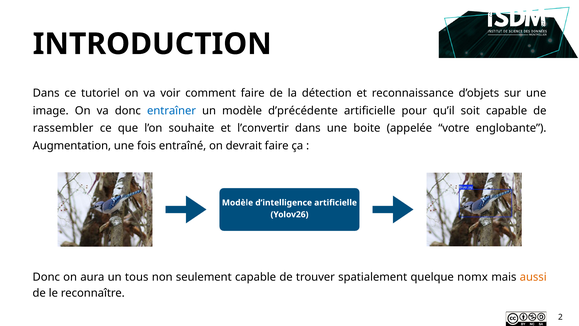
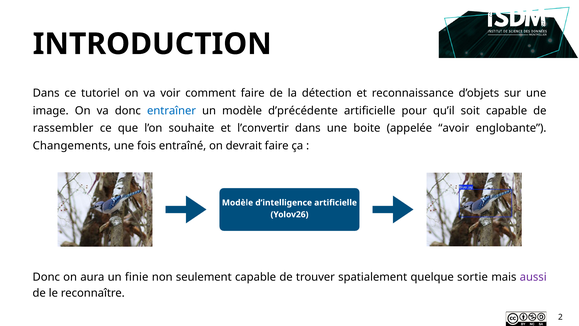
votre: votre -> avoir
Augmentation: Augmentation -> Changements
tous: tous -> finie
nomx: nomx -> sortie
aussi colour: orange -> purple
